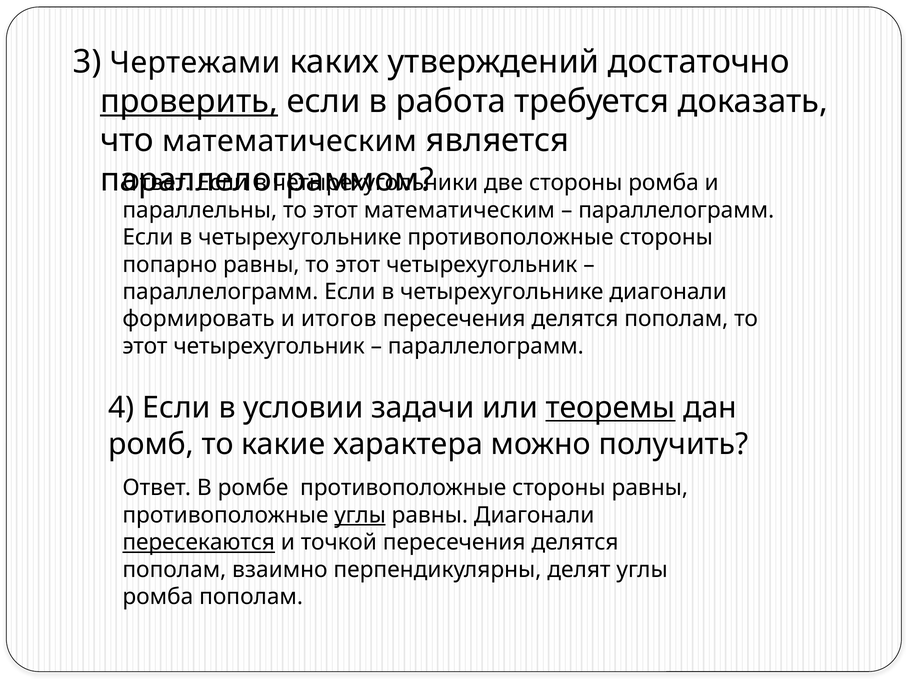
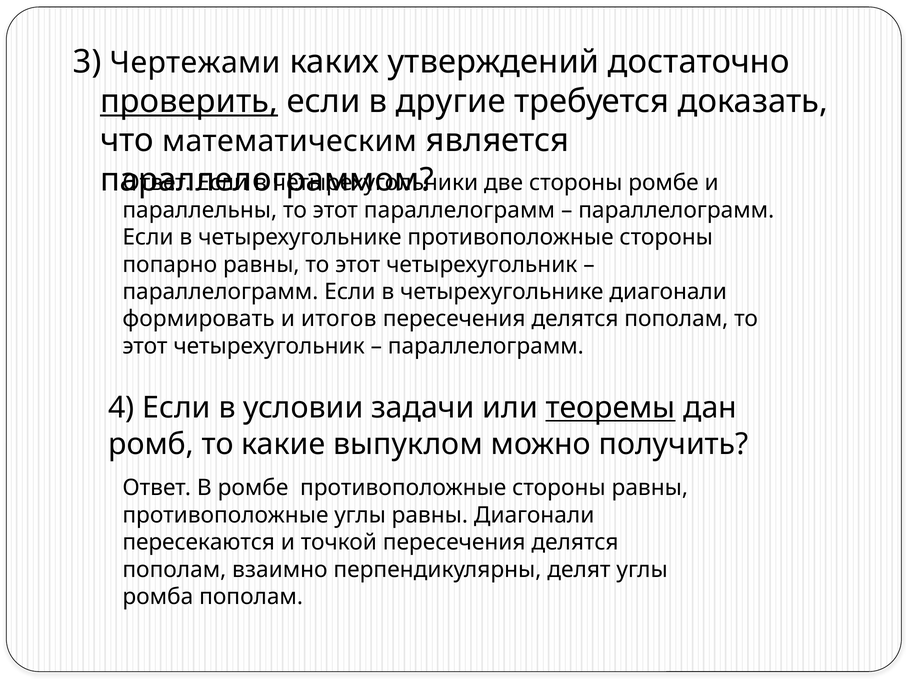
работа: работа -> другие
стороны ромба: ромба -> ромбе
этот математическим: математическим -> параллелограмм
характера: характера -> выпуклом
углы at (360, 515) underline: present -> none
пересекаются underline: present -> none
